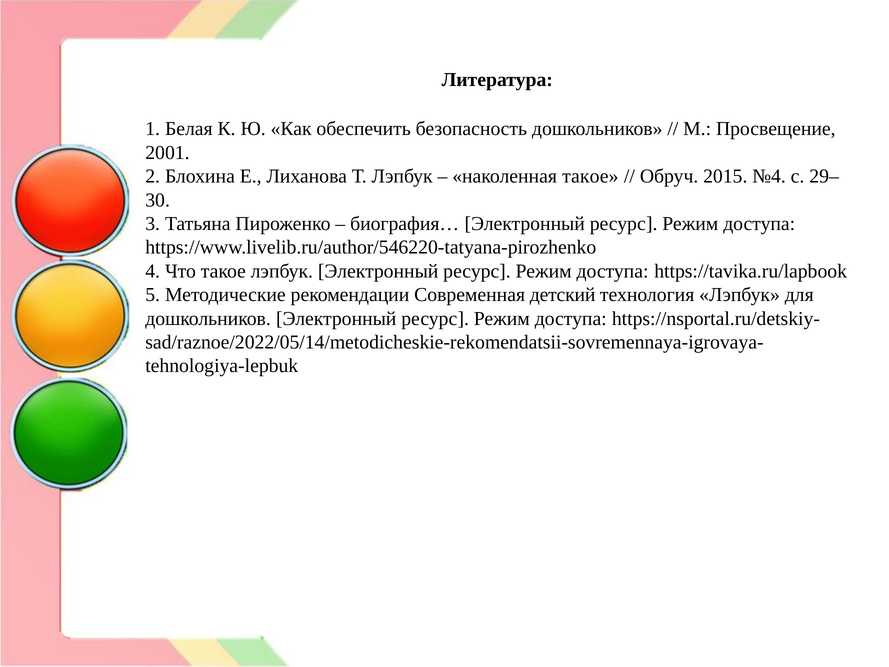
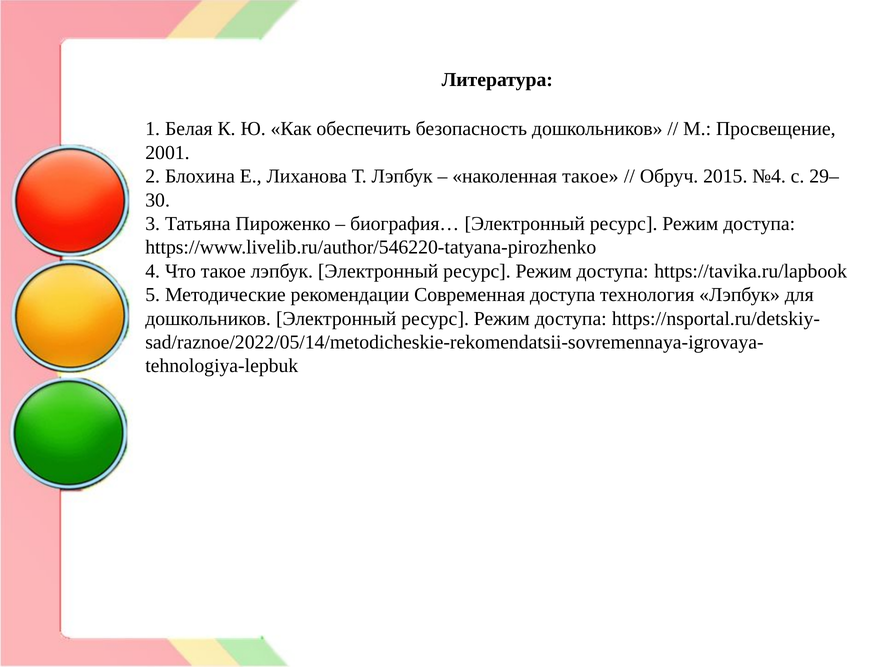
Современная детский: детский -> доступа
